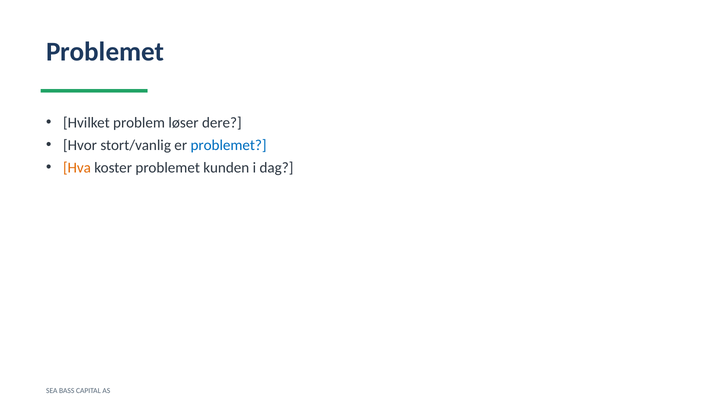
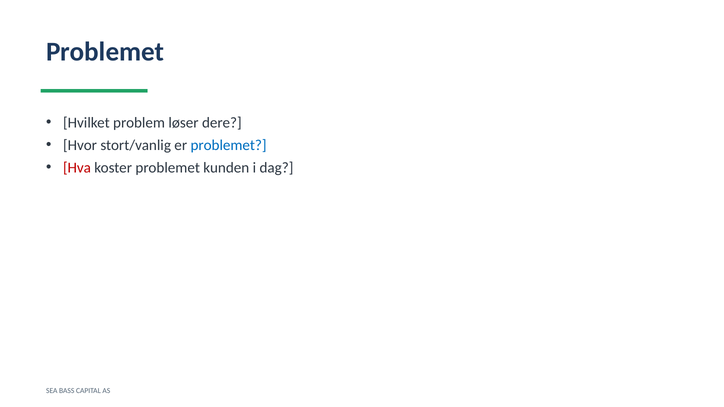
Hva colour: orange -> red
